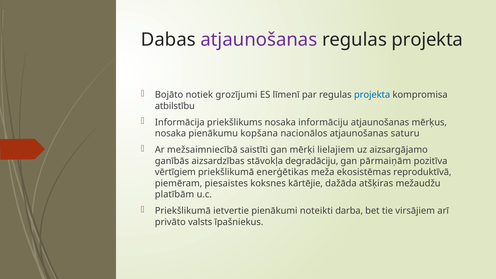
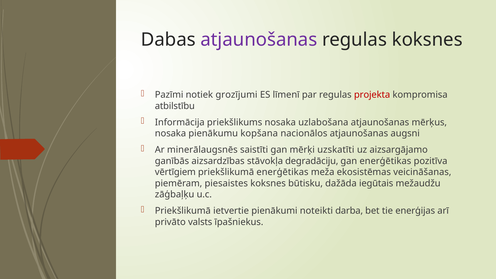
projekta at (427, 40): projekta -> koksnes
Bojāto: Bojāto -> Pazīmi
projekta at (372, 95) colour: blue -> red
informāciju: informāciju -> uzlabošana
saturu: saturu -> augsni
mežsaimniecībā: mežsaimniecībā -> minerālaugsnēs
lielajiem: lielajiem -> uzskatīti
gan pārmaiņām: pārmaiņām -> enerģētikas
reproduktīvā: reproduktīvā -> veicināšanas
kārtējie: kārtējie -> būtisku
atšķiras: atšķiras -> iegūtais
platībām: platībām -> zāģbaļķu
virsājiem: virsājiem -> enerģijas
